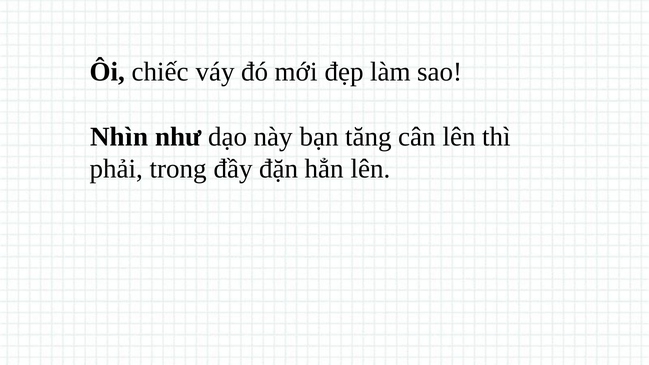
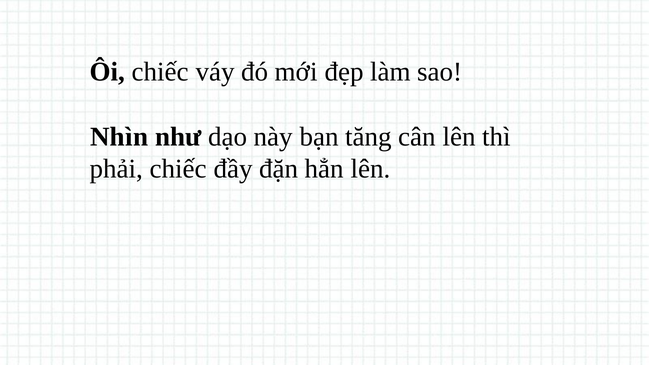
phải trong: trong -> chiếc
